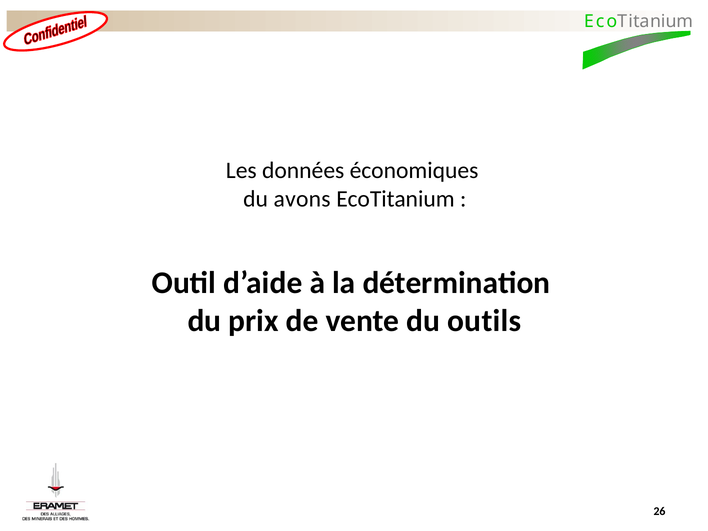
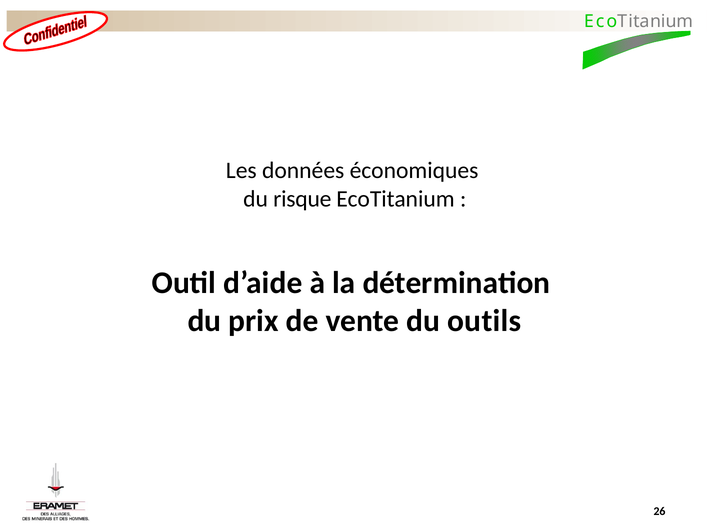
avons: avons -> risque
